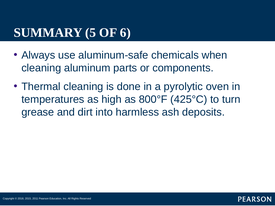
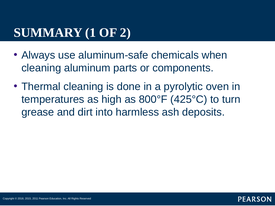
5: 5 -> 1
6: 6 -> 2
